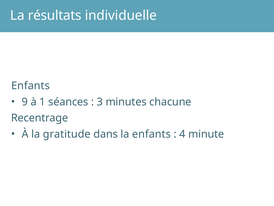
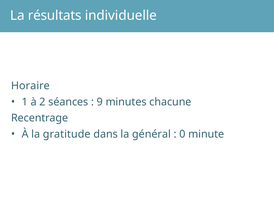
Enfants at (30, 86): Enfants -> Horaire
9: 9 -> 1
1: 1 -> 2
3: 3 -> 9
la enfants: enfants -> général
4: 4 -> 0
